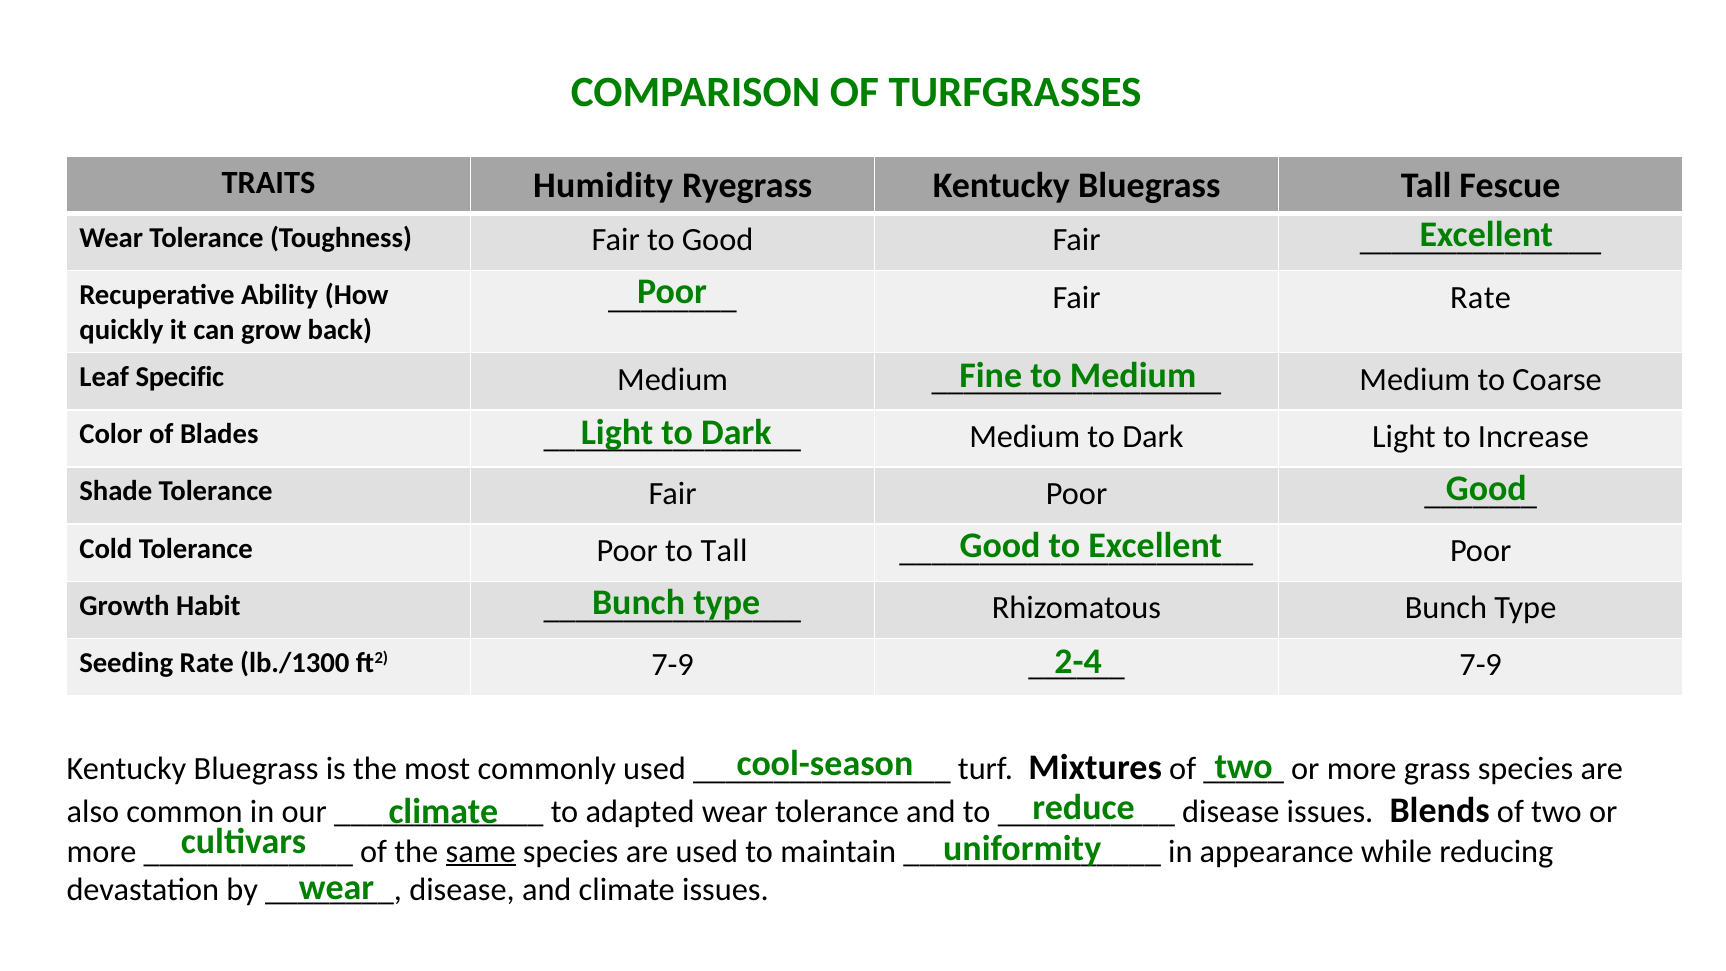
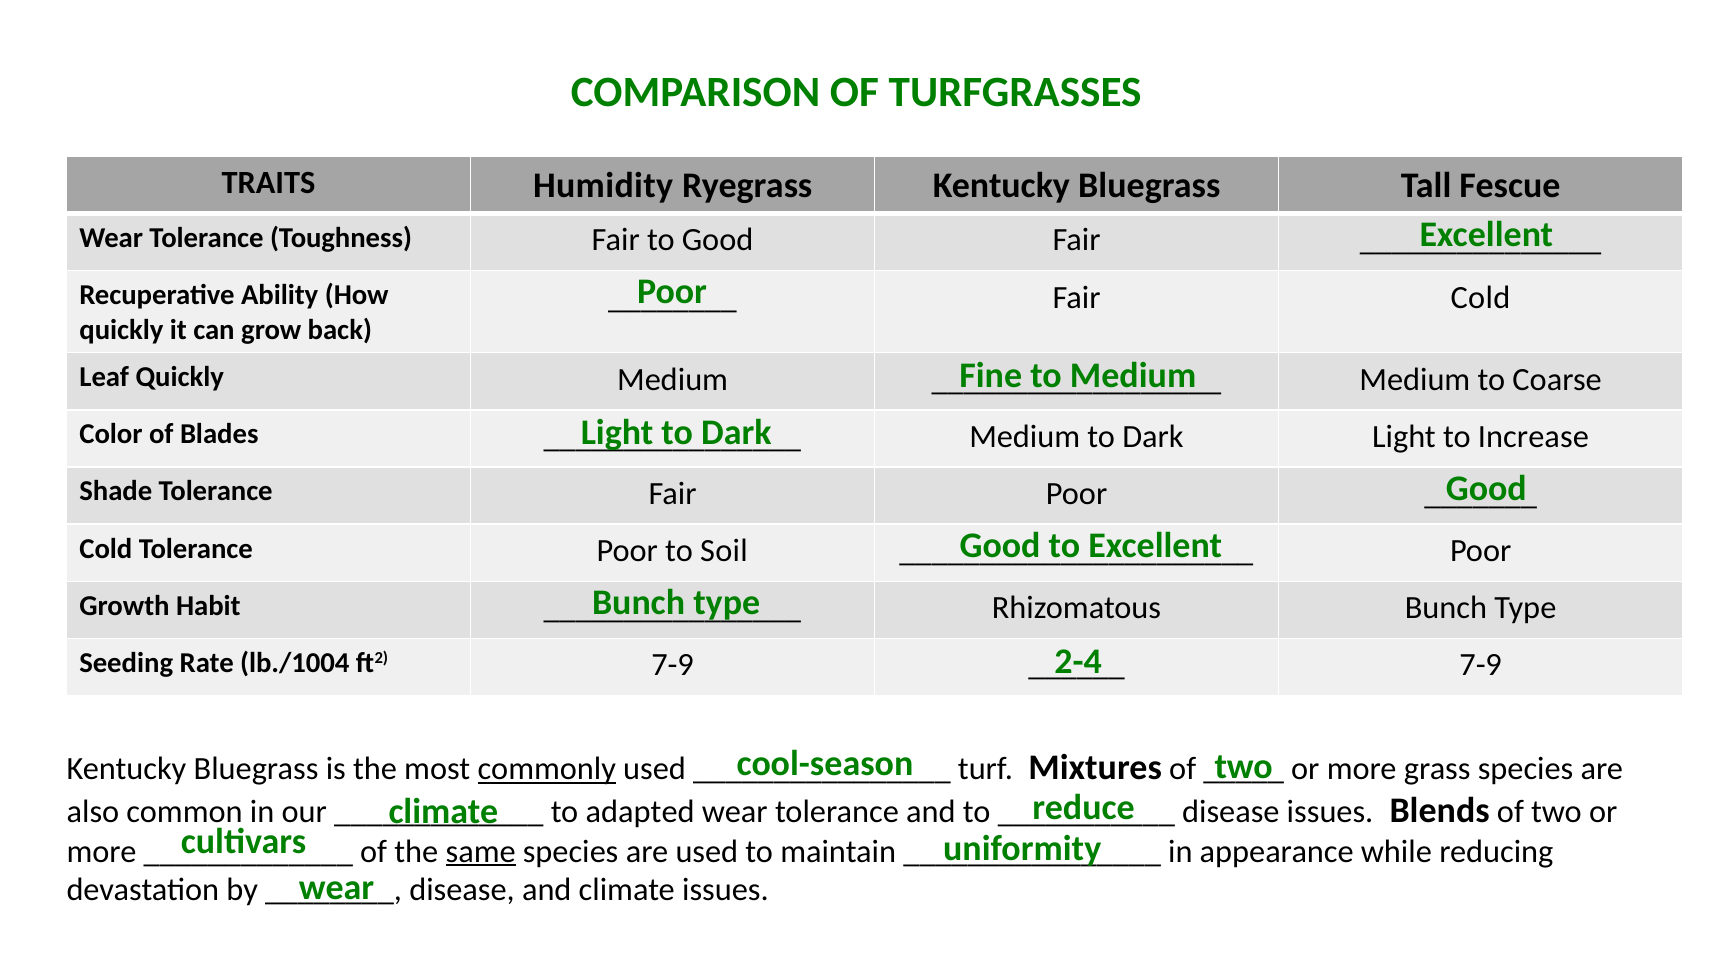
Fair Rate: Rate -> Cold
Leaf Specific: Specific -> Quickly
to Tall: Tall -> Soil
lb./1300: lb./1300 -> lb./1004
commonly underline: none -> present
